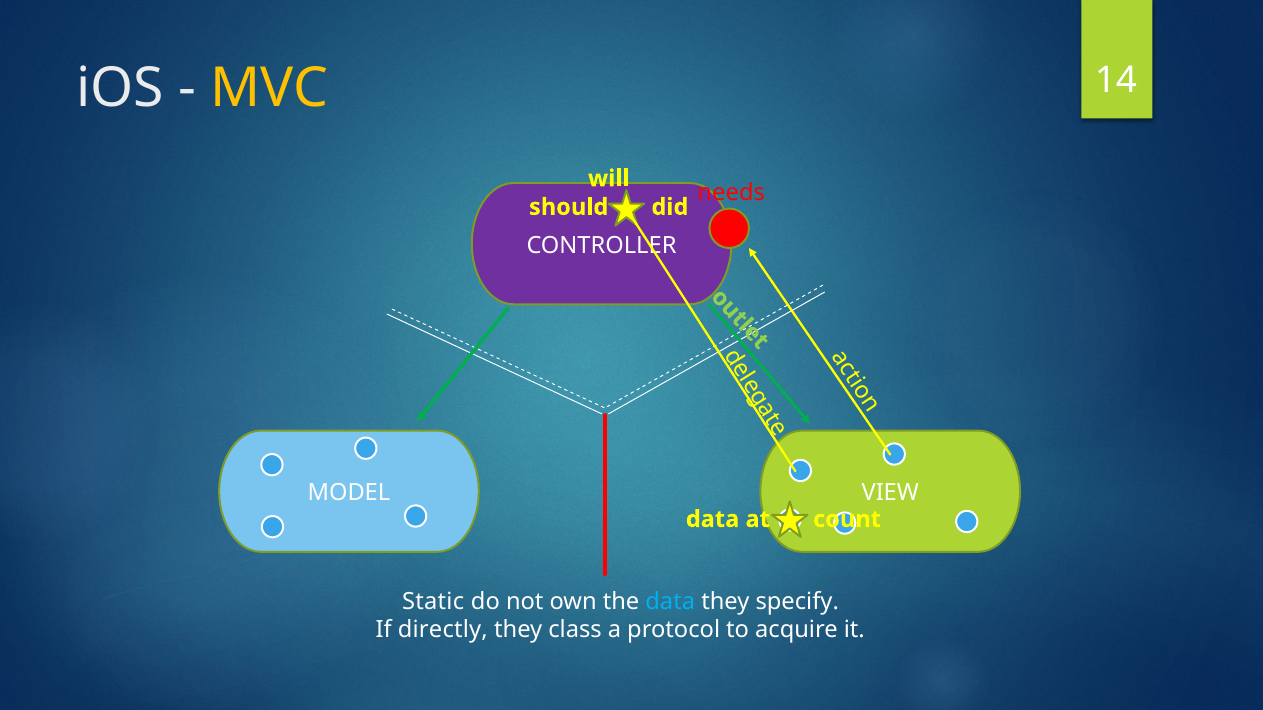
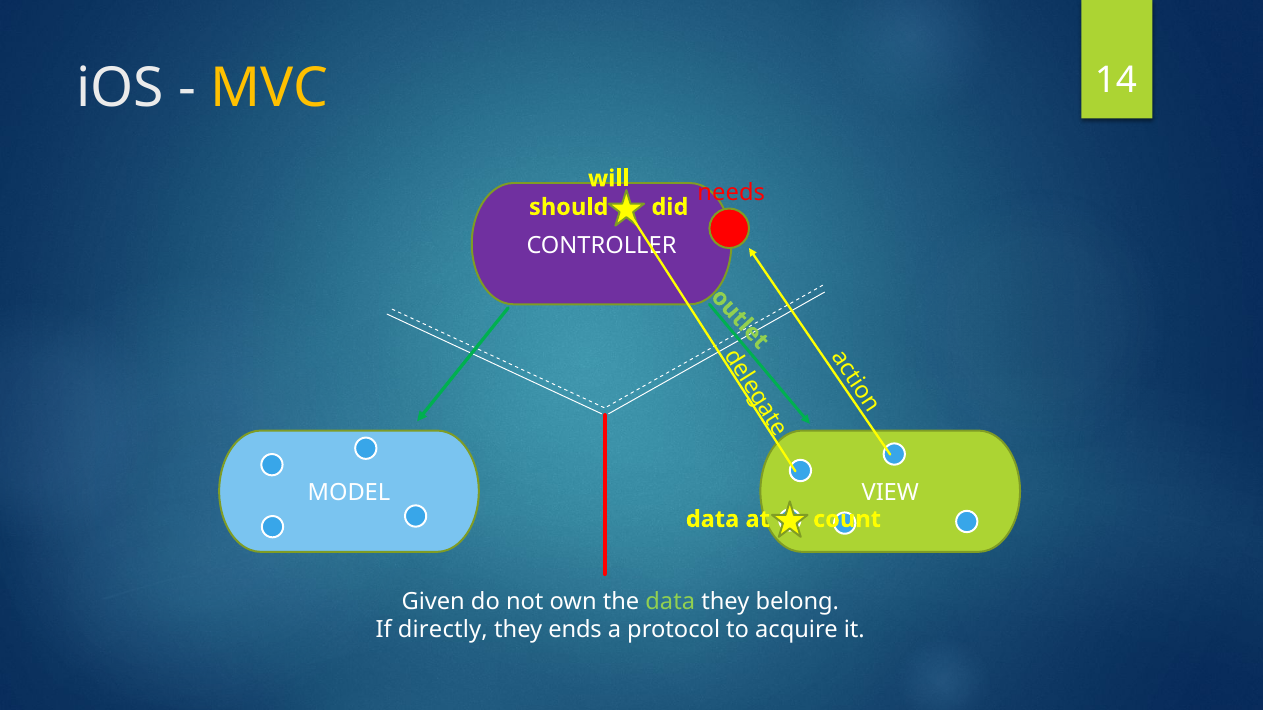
Static: Static -> Given
data at (670, 602) colour: light blue -> light green
specify: specify -> belong
class: class -> ends
